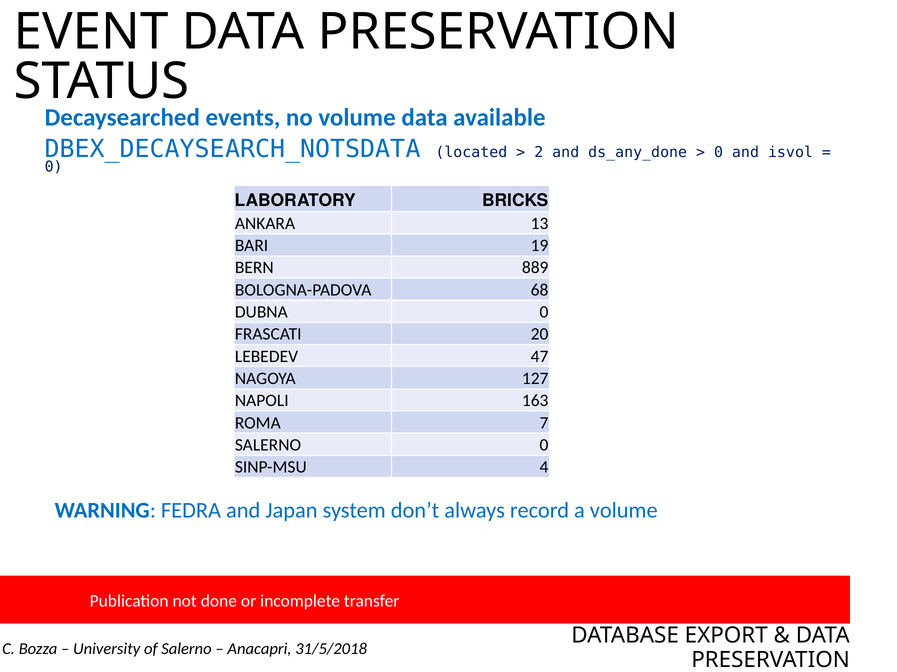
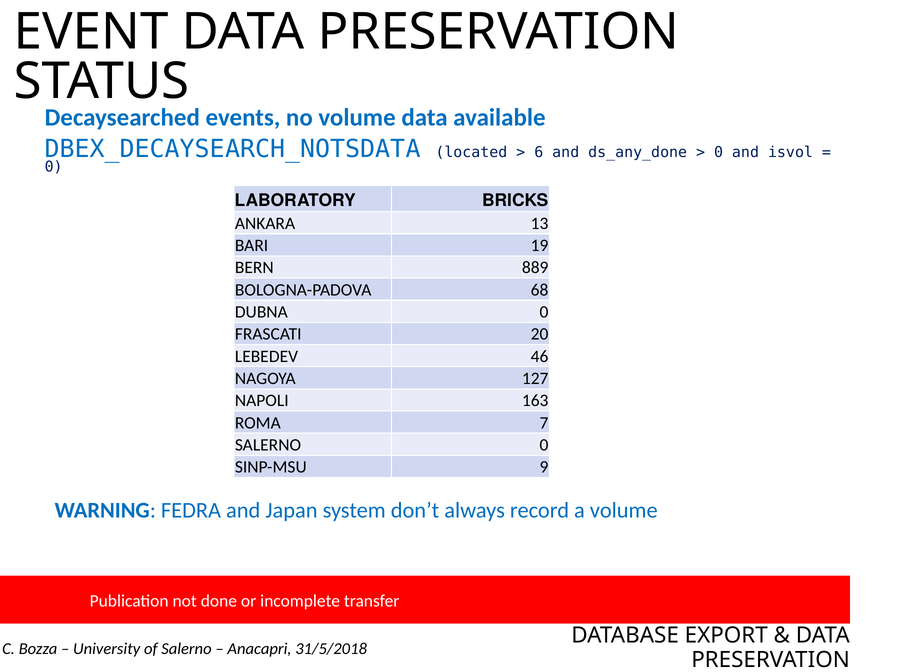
2: 2 -> 6
47: 47 -> 46
4: 4 -> 9
